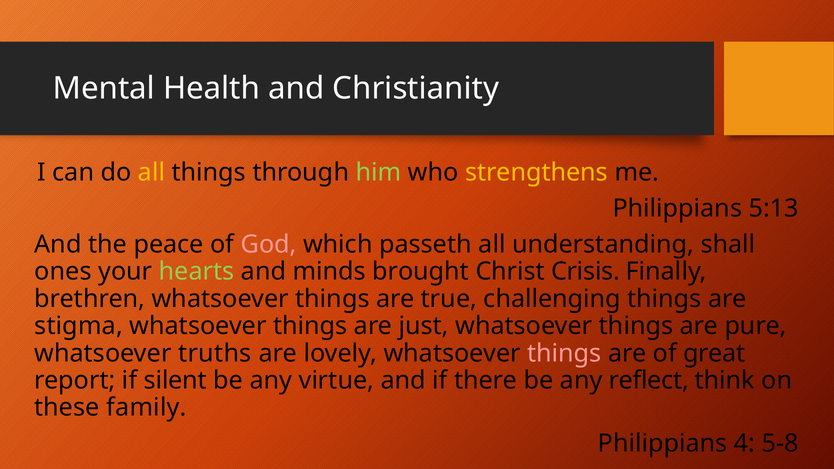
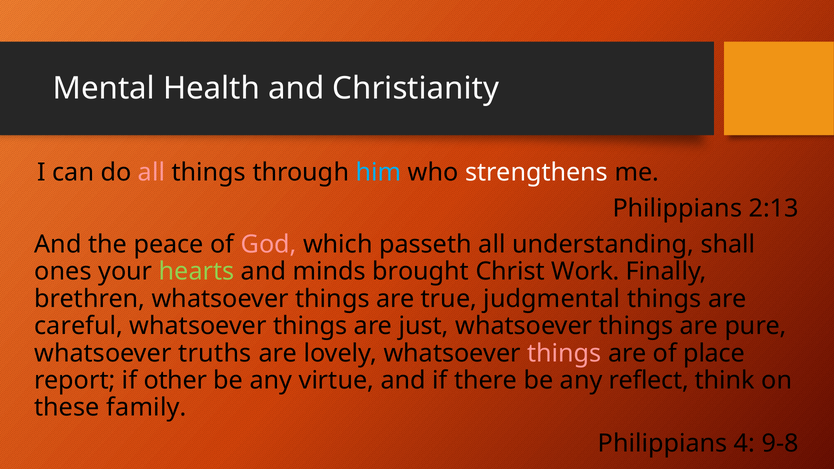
all at (152, 173) colour: yellow -> pink
him colour: light green -> light blue
strengthens colour: yellow -> white
5:13: 5:13 -> 2:13
Crisis: Crisis -> Work
challenging: challenging -> judgmental
stigma: stigma -> careful
great: great -> place
silent: silent -> other
5-8: 5-8 -> 9-8
